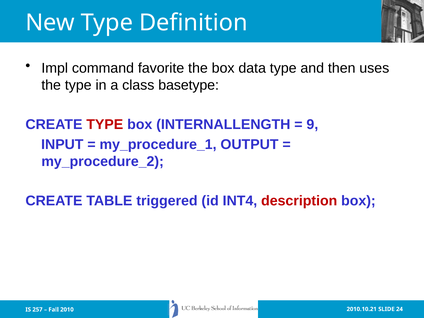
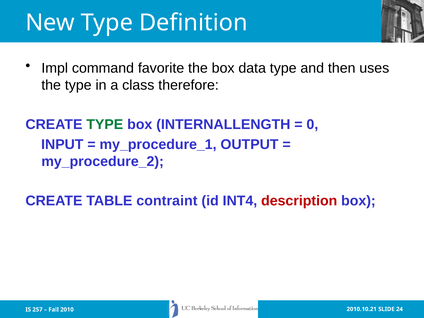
basetype: basetype -> therefore
TYPE at (105, 125) colour: red -> green
9: 9 -> 0
triggered: triggered -> contraint
